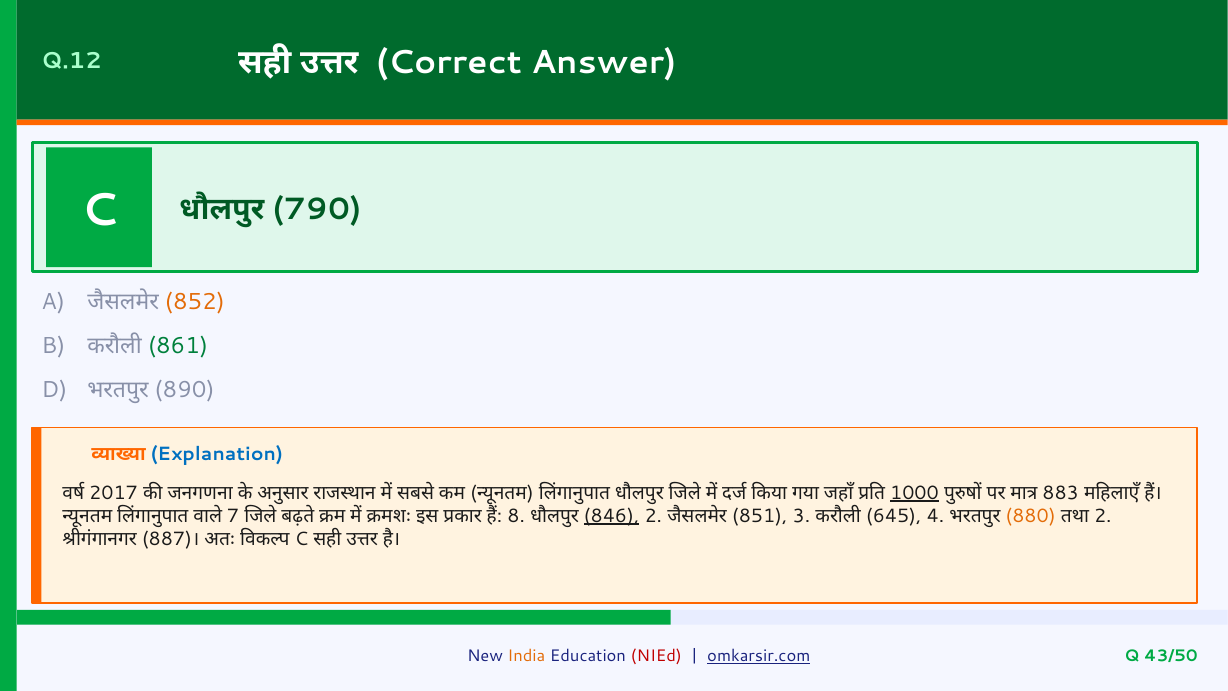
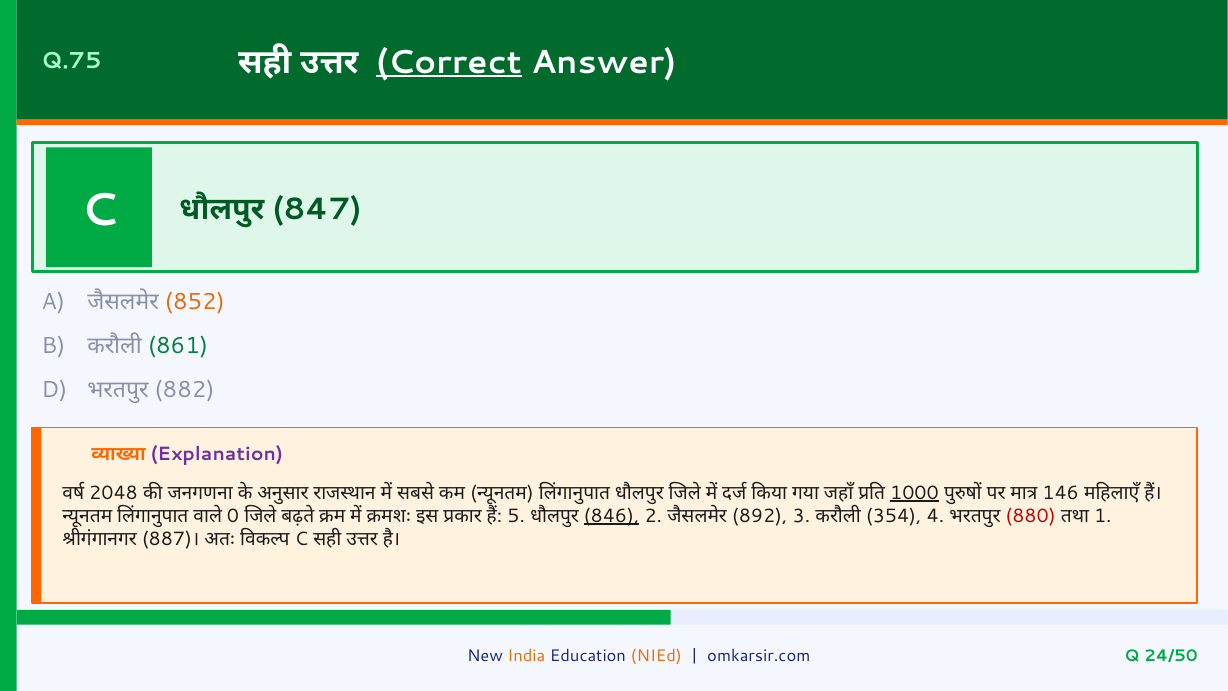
Q.12: Q.12 -> Q.75
Correct underline: none -> present
790: 790 -> 847
890: 890 -> 882
Explanation colour: blue -> purple
2017: 2017 -> 2048
883: 883 -> 146
7: 7 -> 0
8: 8 -> 5
851: 851 -> 892
645: 645 -> 354
880 colour: orange -> red
2 at (1103, 516): 2 -> 1
NIEd colour: red -> orange
omkarsir.com underline: present -> none
43/50: 43/50 -> 24/50
